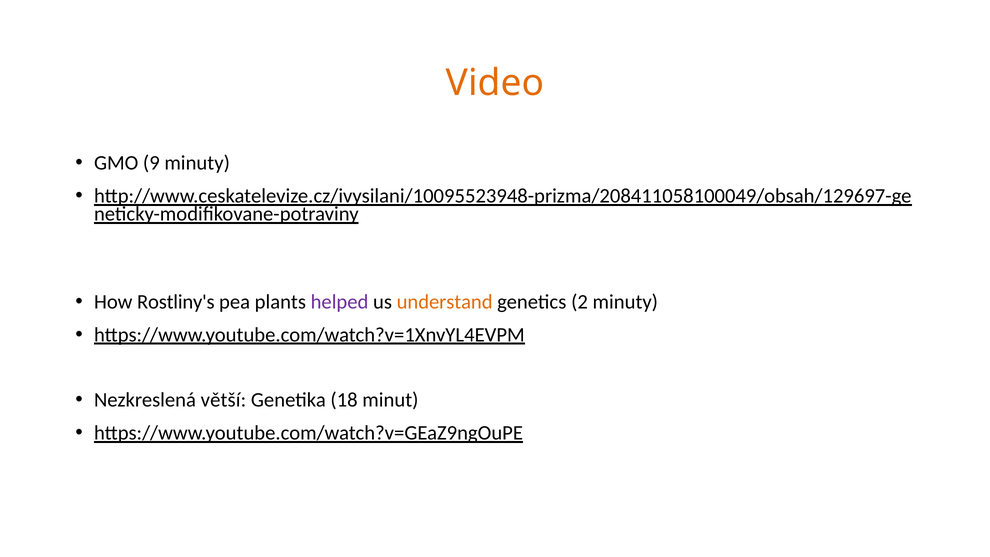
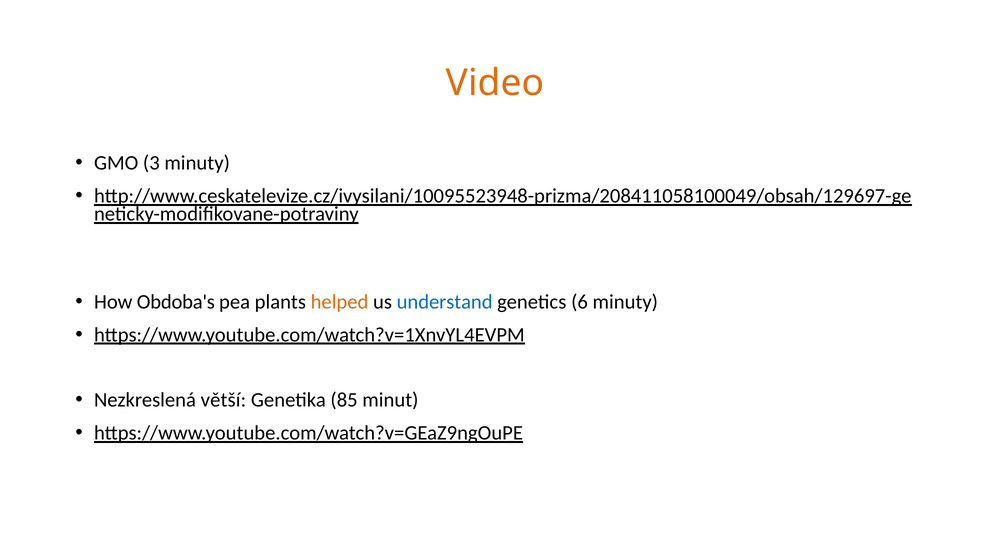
9: 9 -> 3
Rostliny's: Rostliny's -> Obdoba's
helped colour: purple -> orange
understand colour: orange -> blue
2: 2 -> 6
18: 18 -> 85
